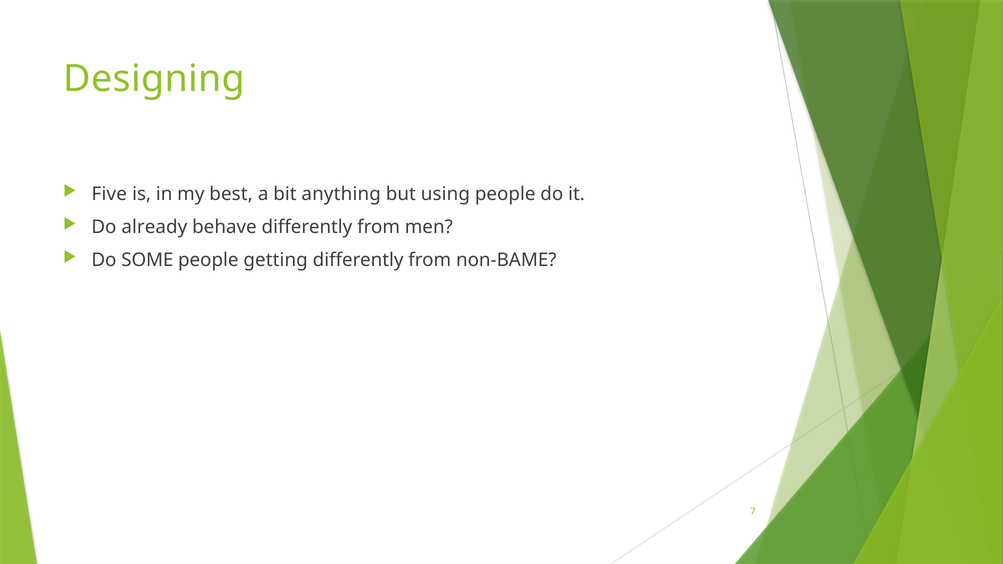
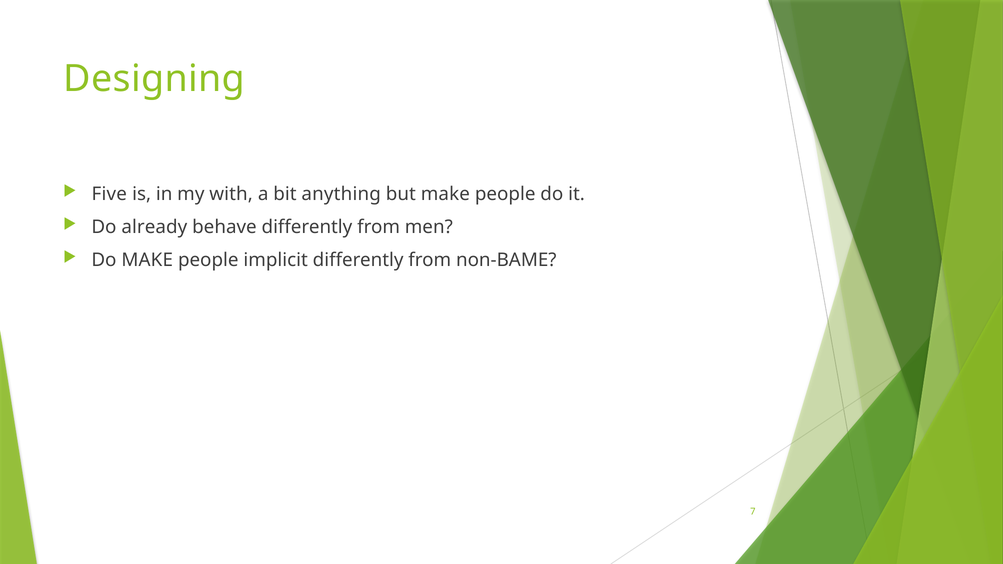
best: best -> with
but using: using -> make
Do SOME: SOME -> MAKE
getting: getting -> implicit
